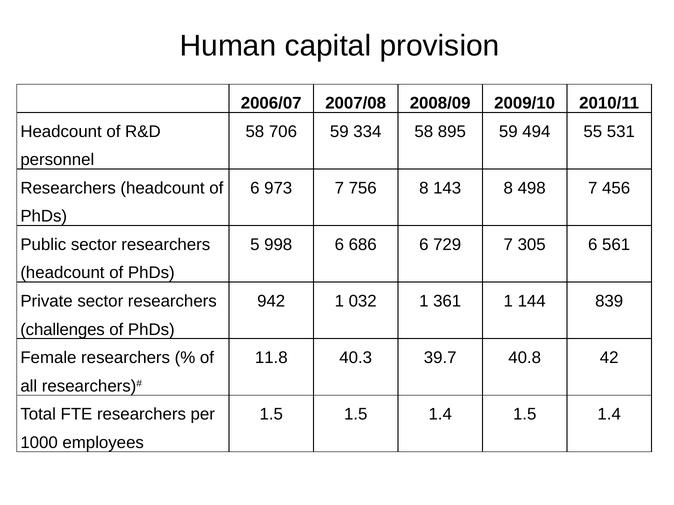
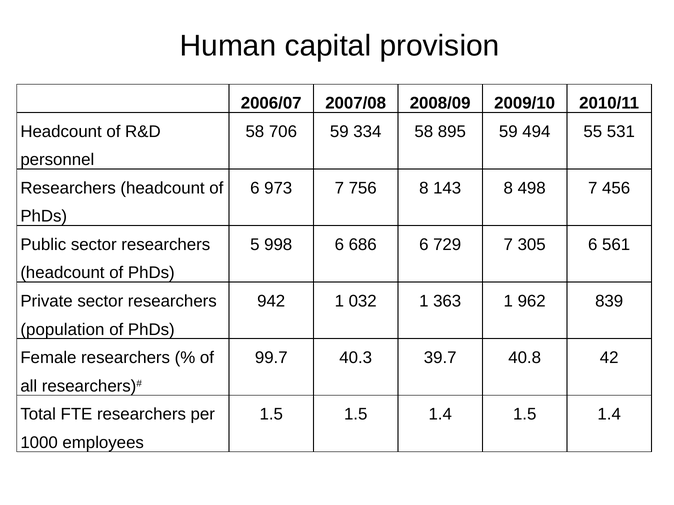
361: 361 -> 363
144: 144 -> 962
challenges: challenges -> population
11.8: 11.8 -> 99.7
